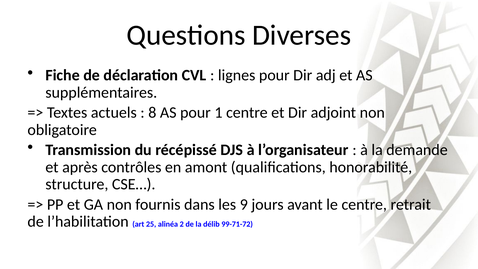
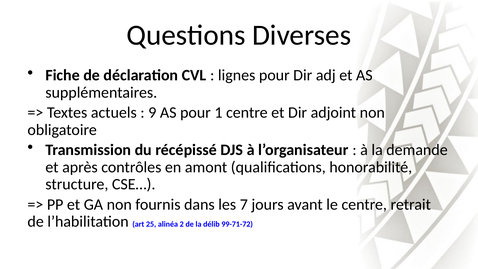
8: 8 -> 9
9: 9 -> 7
